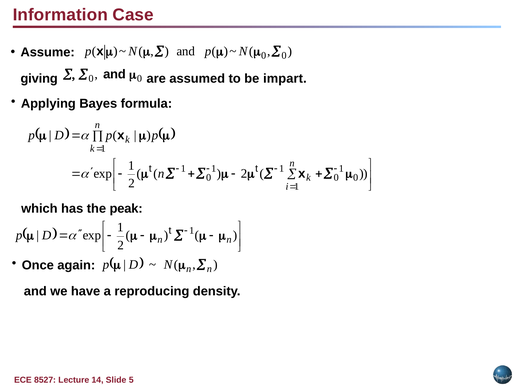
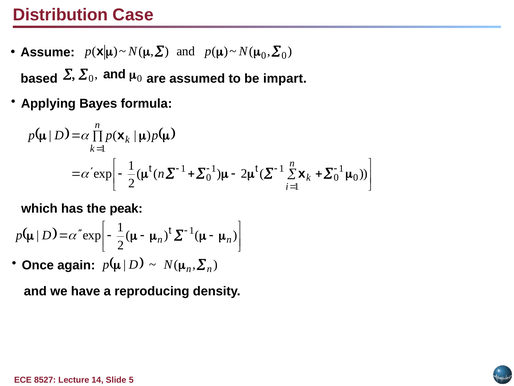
Information: Information -> Distribution
giving: giving -> based
